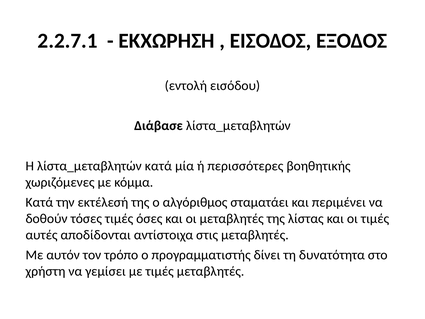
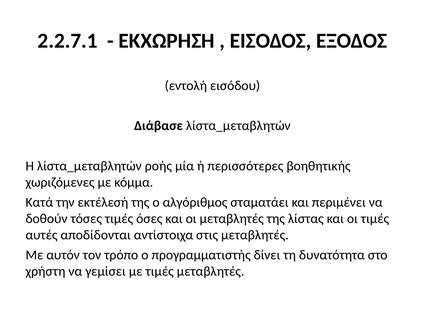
λίστα_μεταβλητών κατά: κατά -> ροής
